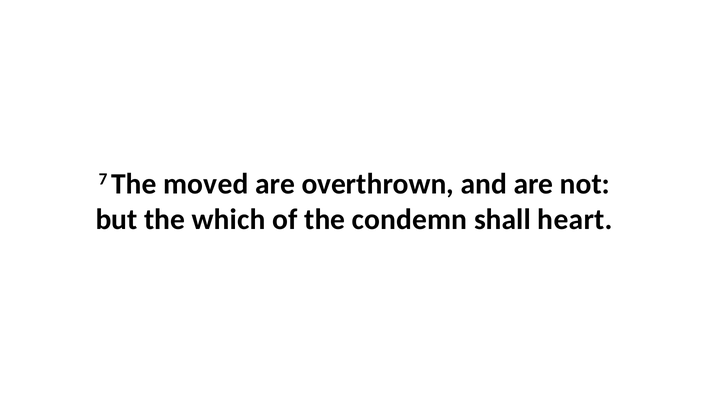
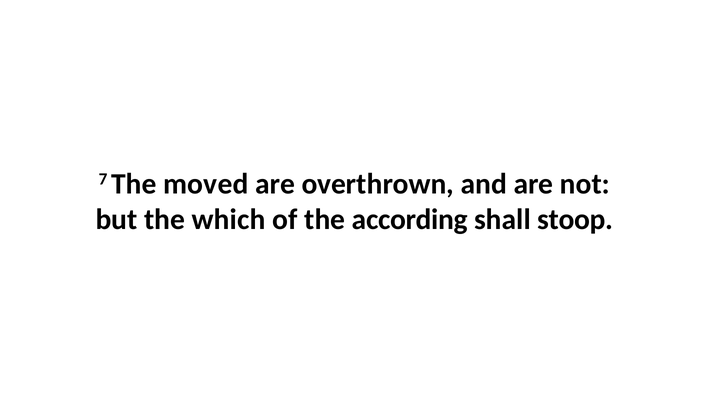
condemn: condemn -> according
heart: heart -> stoop
